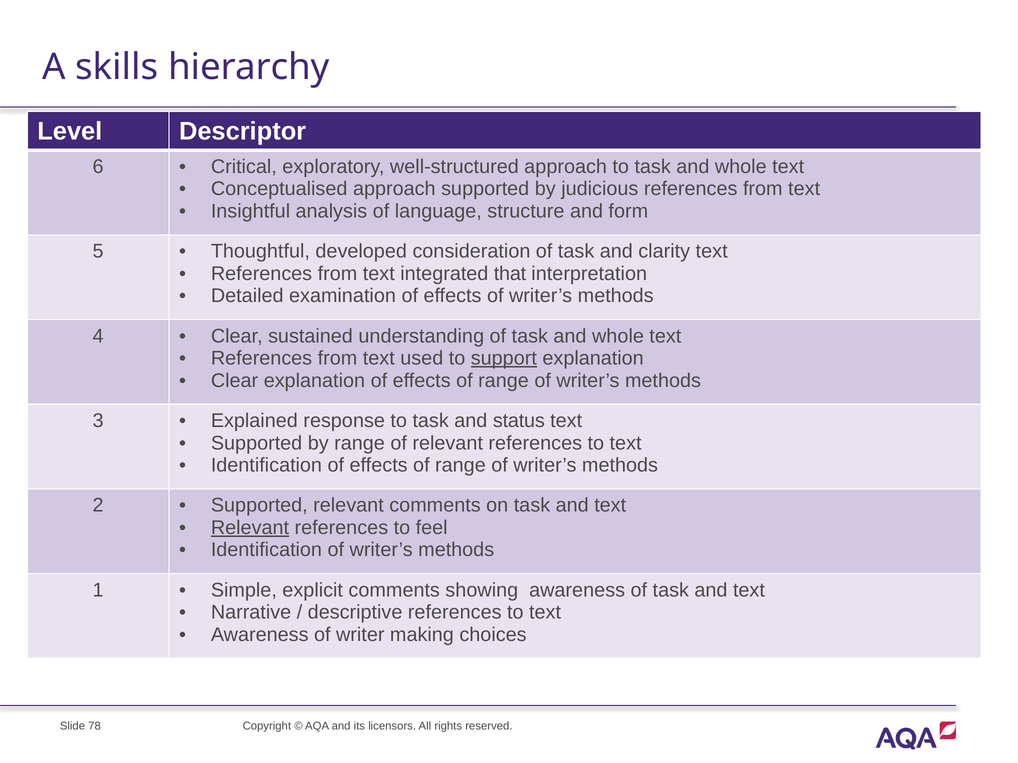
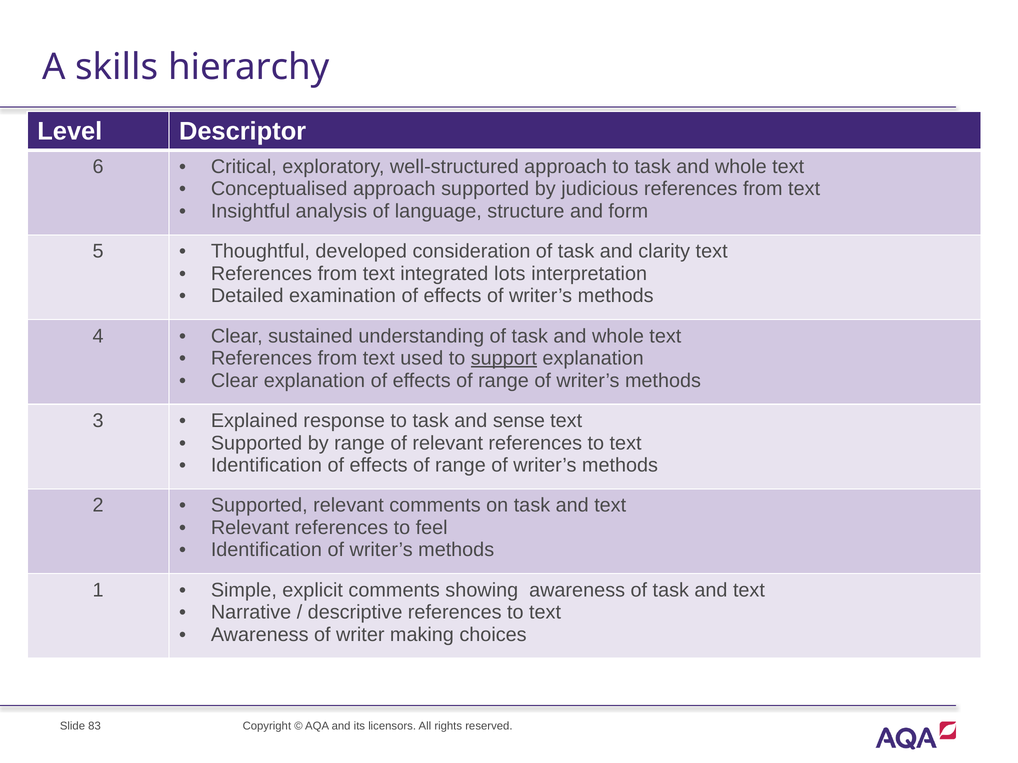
that: that -> lots
status: status -> sense
Relevant at (250, 528) underline: present -> none
78: 78 -> 83
